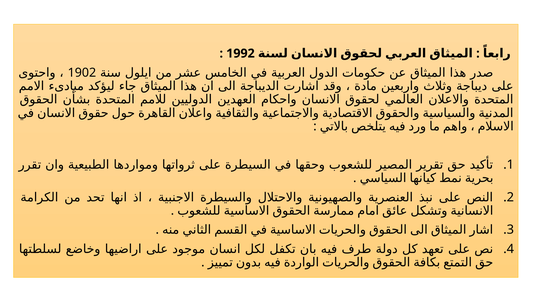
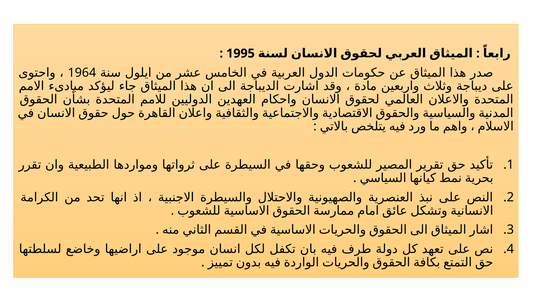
1992: 1992 -> 1995
1902: 1902 -> 1964
